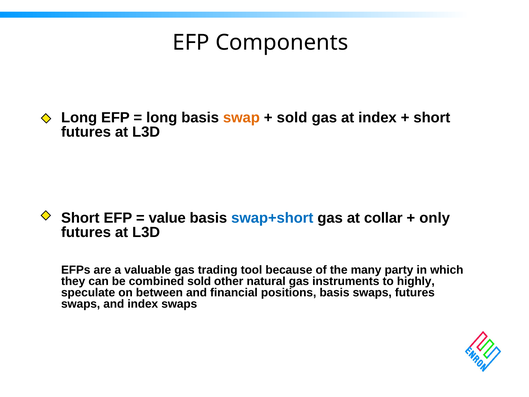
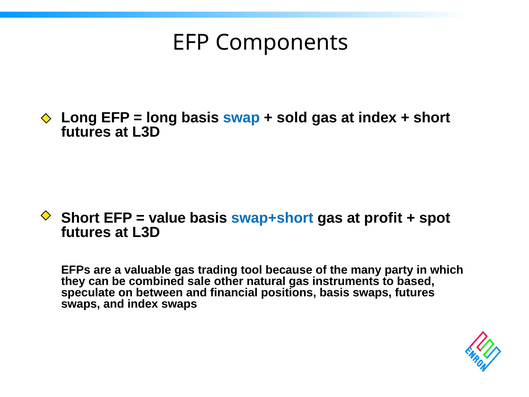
swap colour: orange -> blue
collar: collar -> profit
only: only -> spot
combined sold: sold -> sale
highly: highly -> based
